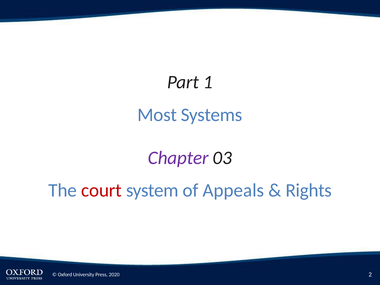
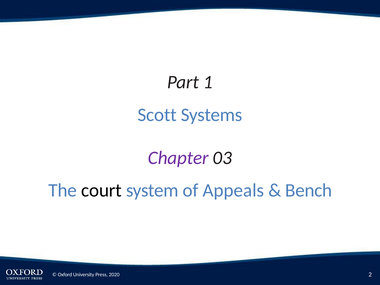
Most: Most -> Scott
court colour: red -> black
Rights: Rights -> Bench
